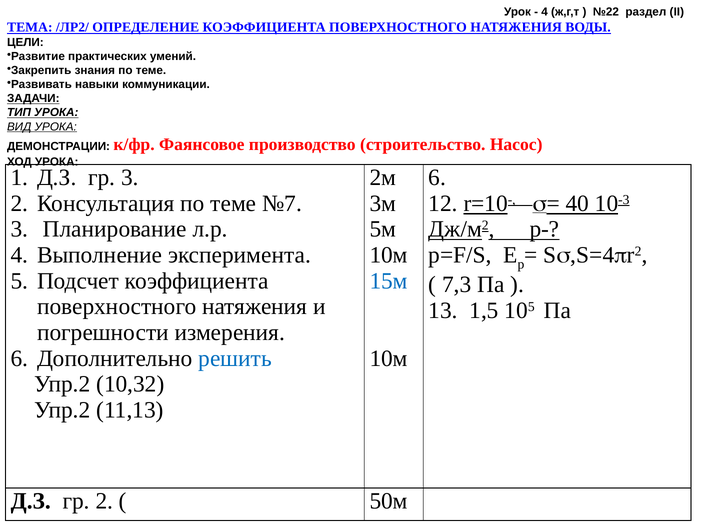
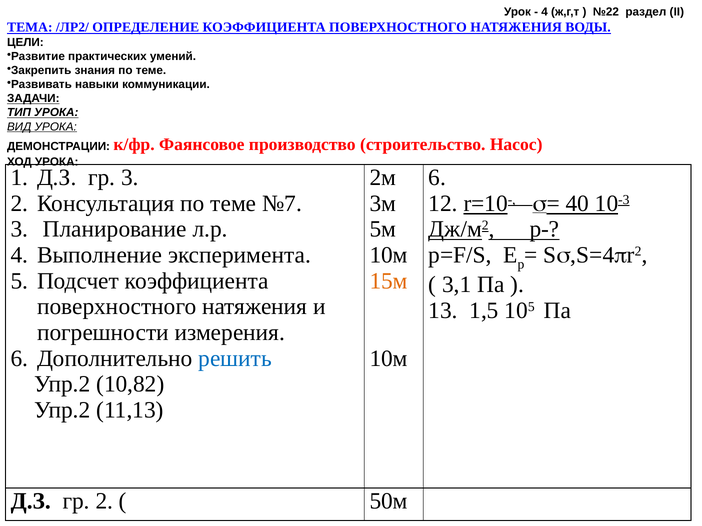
15м colour: blue -> orange
7,3: 7,3 -> 3,1
10,32: 10,32 -> 10,82
